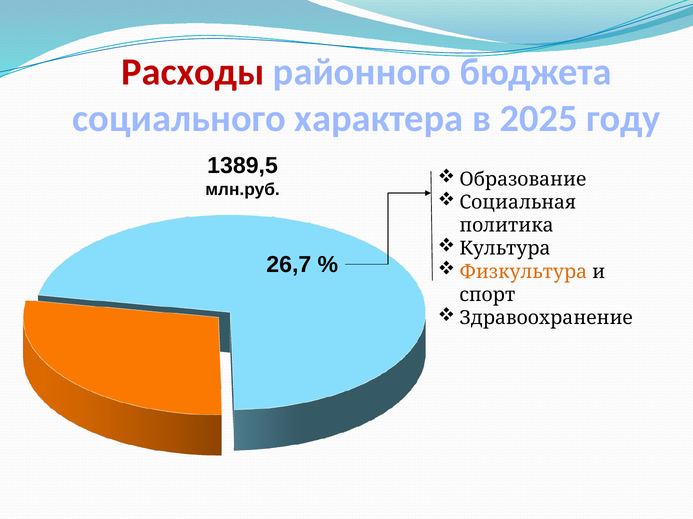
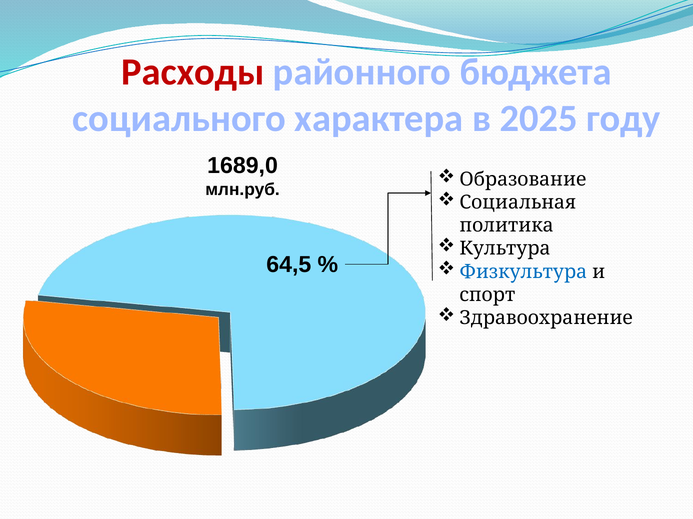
1389,5: 1389,5 -> 1689,0
26,7: 26,7 -> 64,5
Физкультура colour: orange -> blue
